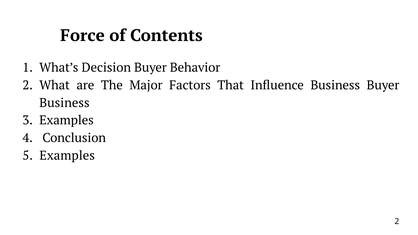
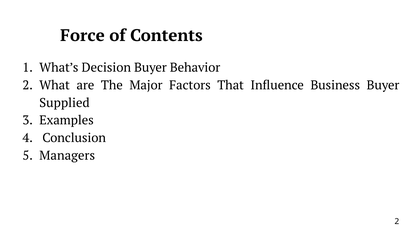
Business at (64, 103): Business -> Supplied
Examples at (67, 156): Examples -> Managers
